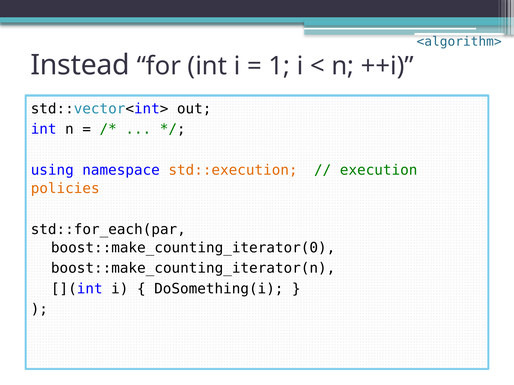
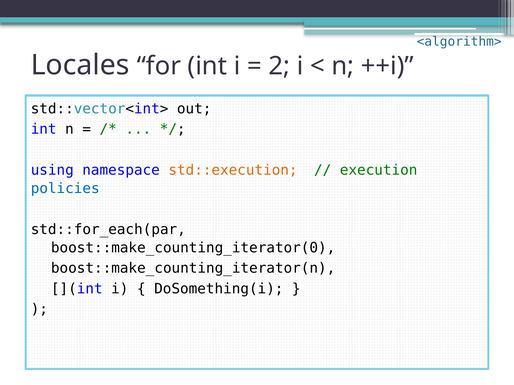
Instead: Instead -> Locales
1: 1 -> 2
policies colour: orange -> blue
